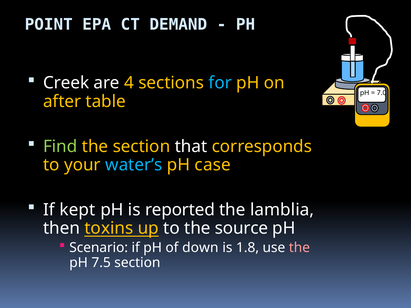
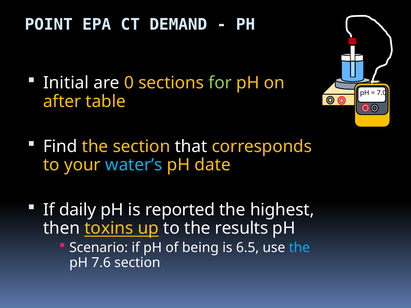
Creek: Creek -> Initial
4: 4 -> 0
for colour: light blue -> light green
Find colour: light green -> white
case: case -> date
kept: kept -> daily
lamblia: lamblia -> highest
source: source -> results
down: down -> being
1.8: 1.8 -> 6.5
the at (299, 248) colour: pink -> light blue
7.5: 7.5 -> 7.6
